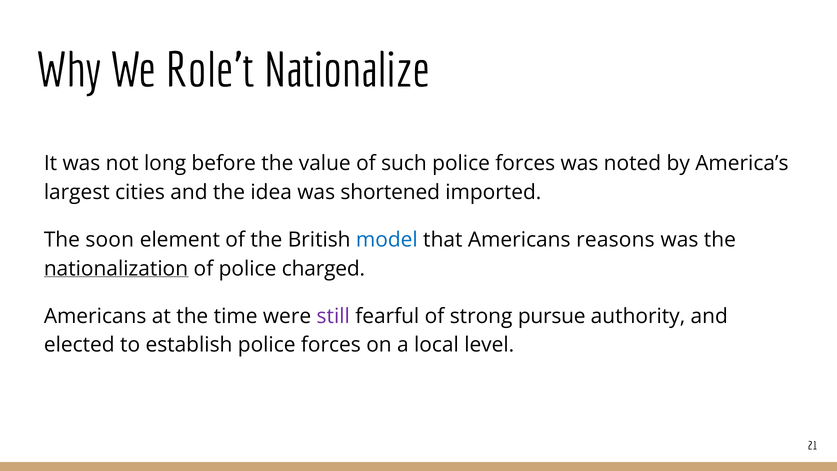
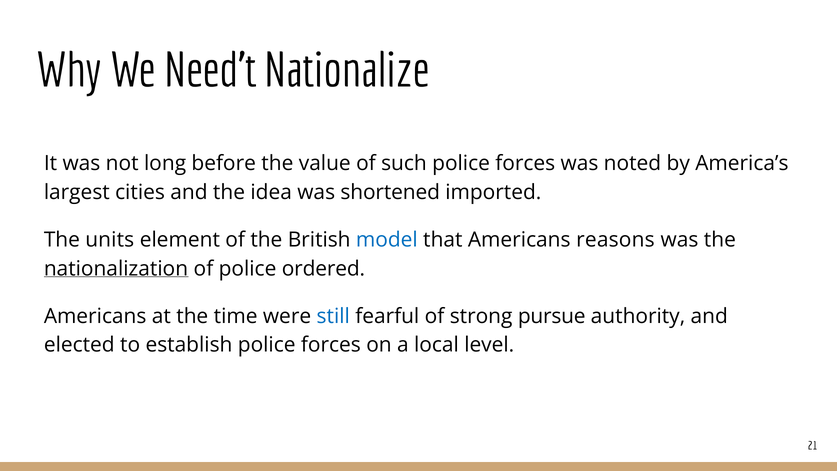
Role’t: Role’t -> Need’t
soon: soon -> units
charged: charged -> ordered
still colour: purple -> blue
